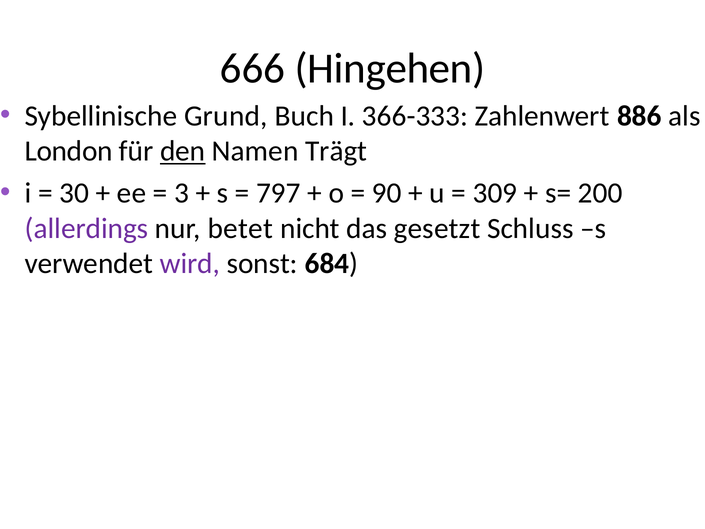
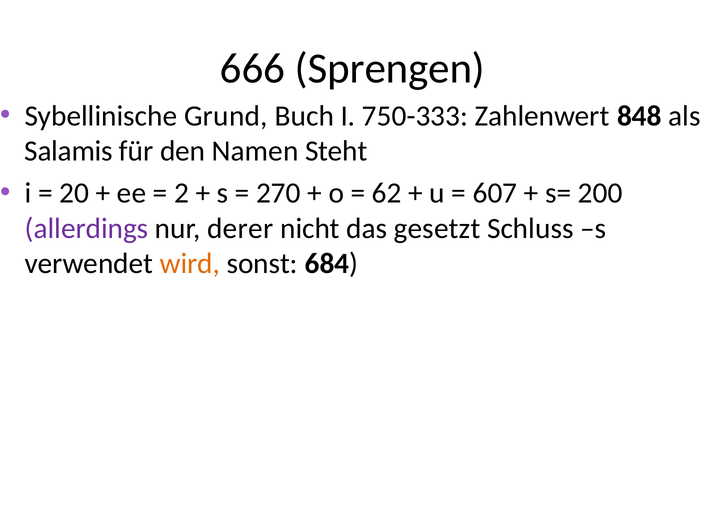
Hingehen: Hingehen -> Sprengen
366-333: 366-333 -> 750-333
886: 886 -> 848
London: London -> Salamis
den underline: present -> none
Trägt: Trägt -> Steht
30: 30 -> 20
3: 3 -> 2
797: 797 -> 270
90: 90 -> 62
309: 309 -> 607
betet: betet -> derer
wird colour: purple -> orange
